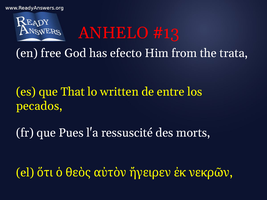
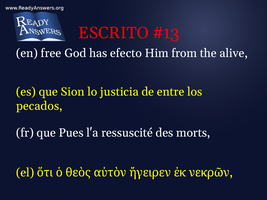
ANHELO: ANHELO -> ESCRITO
trata: trata -> alive
That: That -> Sion
written: written -> justicia
